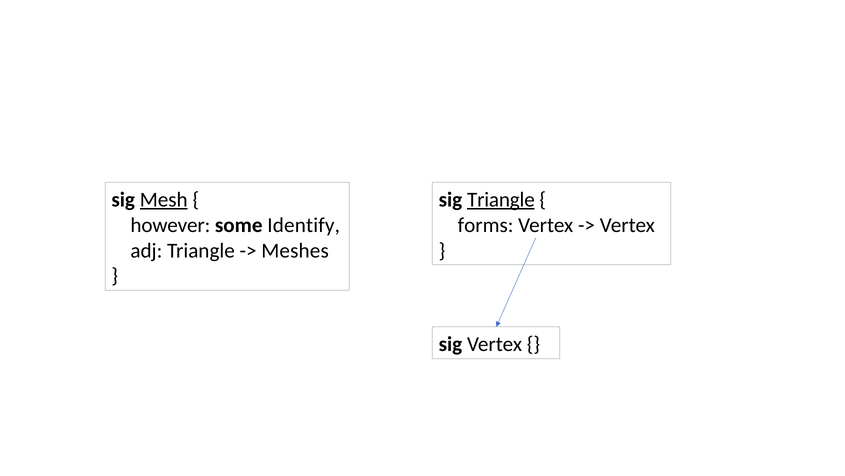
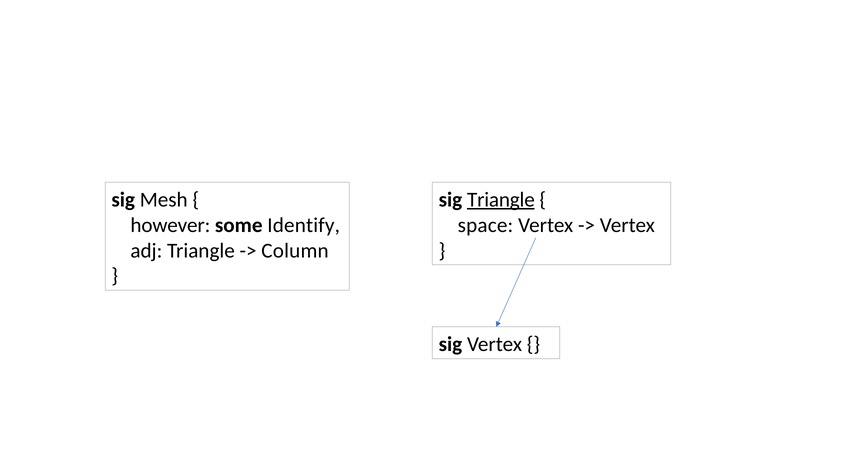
Mesh underline: present -> none
forms: forms -> space
Meshes: Meshes -> Column
